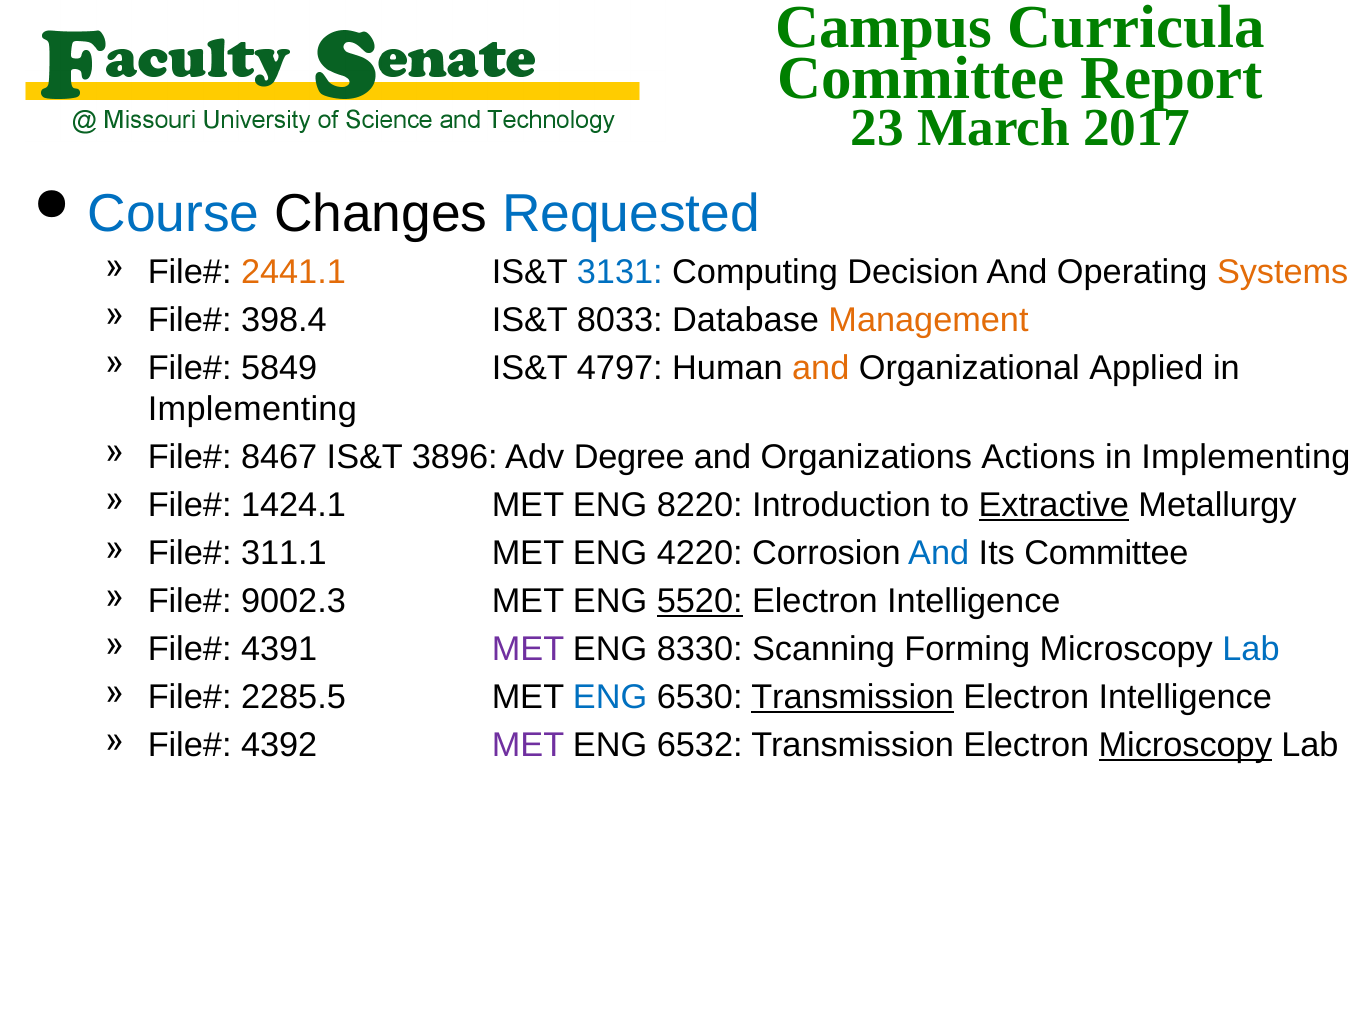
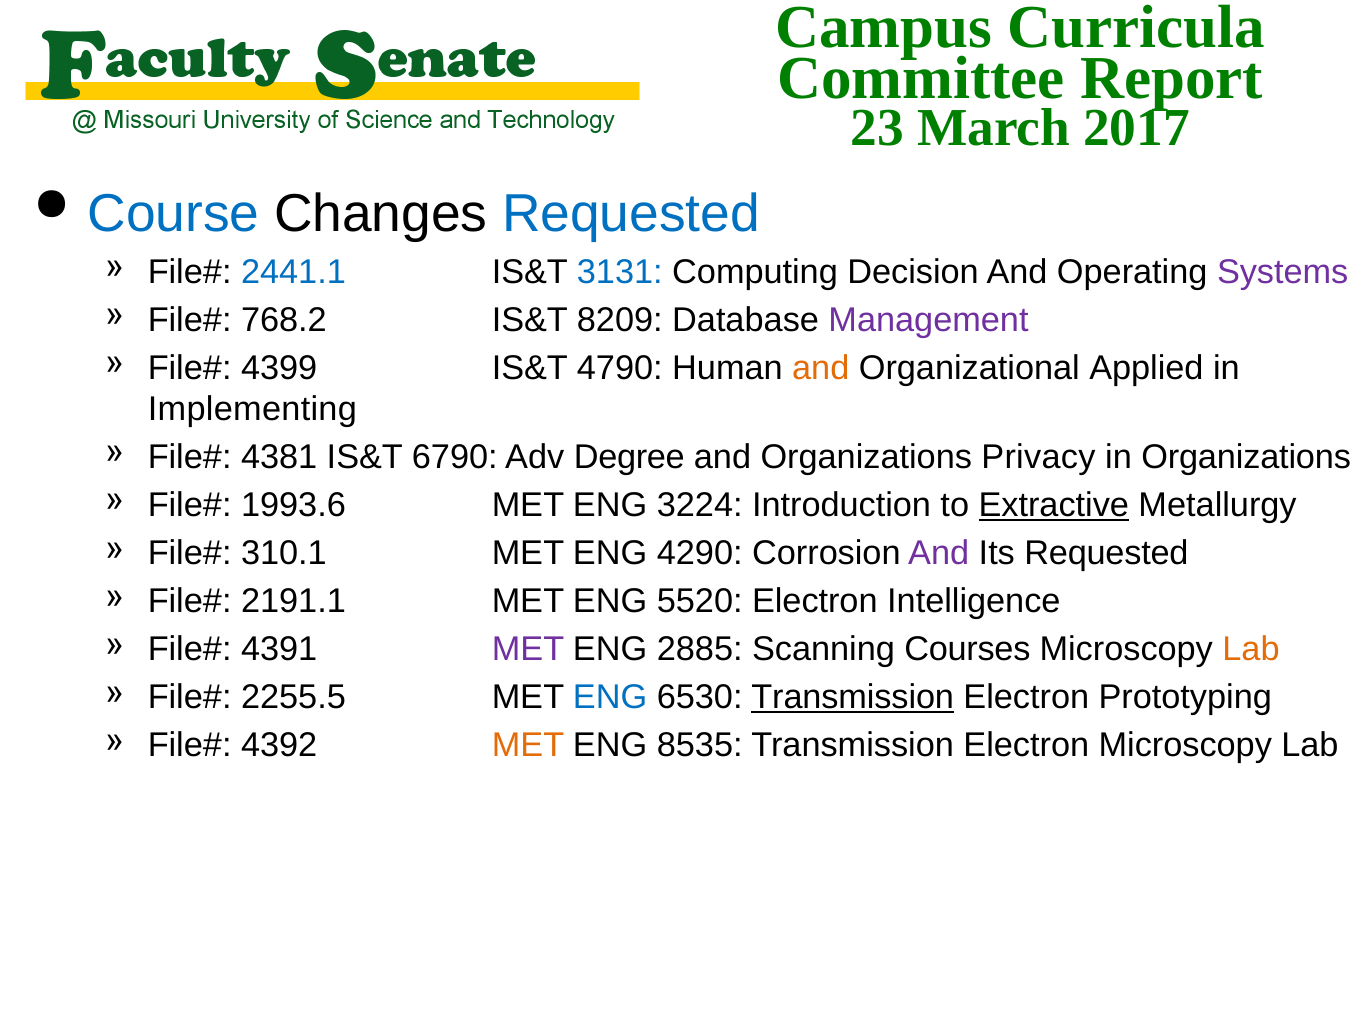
2441.1 colour: orange -> blue
Systems colour: orange -> purple
398.4: 398.4 -> 768.2
8033: 8033 -> 8209
Management colour: orange -> purple
5849: 5849 -> 4399
4797: 4797 -> 4790
8467: 8467 -> 4381
3896: 3896 -> 6790
Actions: Actions -> Privacy
Implementing at (1246, 457): Implementing -> Organizations
1424.1: 1424.1 -> 1993.6
8220: 8220 -> 3224
311.1: 311.1 -> 310.1
4220: 4220 -> 4290
And at (939, 553) colour: blue -> purple
Its Committee: Committee -> Requested
9002.3: 9002.3 -> 2191.1
5520 underline: present -> none
8330: 8330 -> 2885
Forming: Forming -> Courses
Lab at (1251, 649) colour: blue -> orange
2285.5: 2285.5 -> 2255.5
Intelligence at (1185, 697): Intelligence -> Prototyping
MET at (528, 745) colour: purple -> orange
6532: 6532 -> 8535
Microscopy at (1185, 745) underline: present -> none
